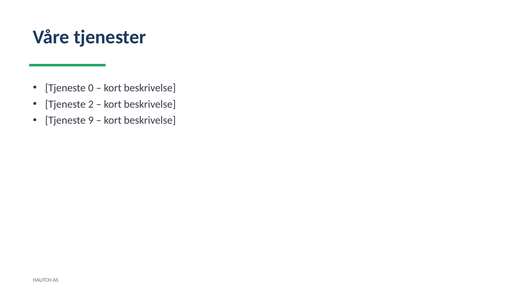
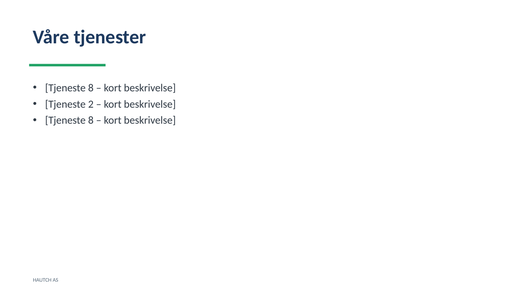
0 at (91, 88): 0 -> 8
9 at (91, 120): 9 -> 8
